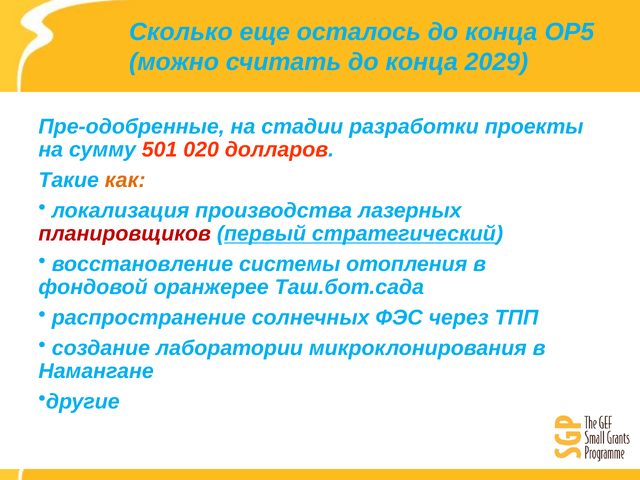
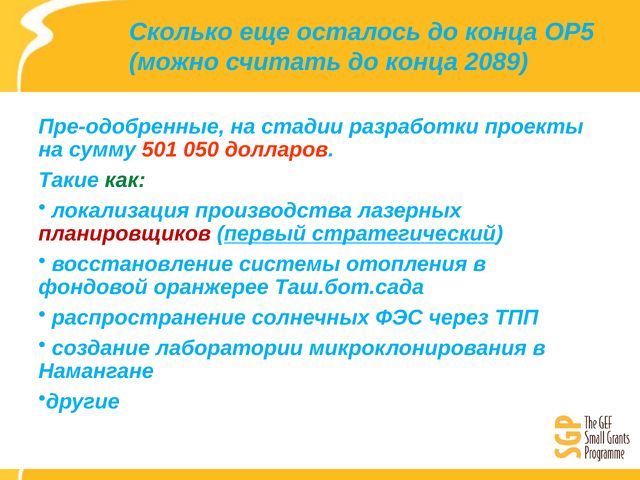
2029: 2029 -> 2089
020: 020 -> 050
как colour: orange -> green
